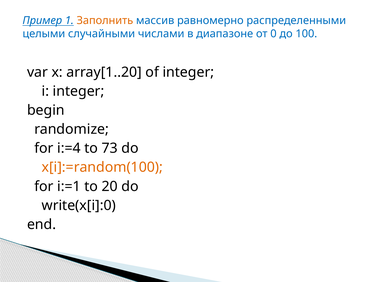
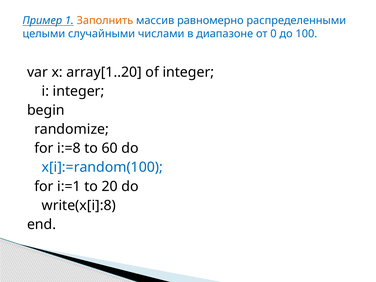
i:=4: i:=4 -> i:=8
73: 73 -> 60
x[i]:=random(100 colour: orange -> blue
write(x[i]:0: write(x[i]:0 -> write(x[i]:8
